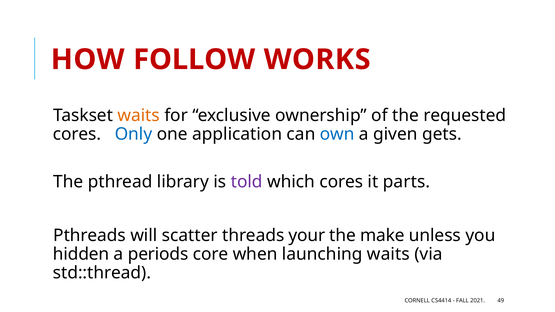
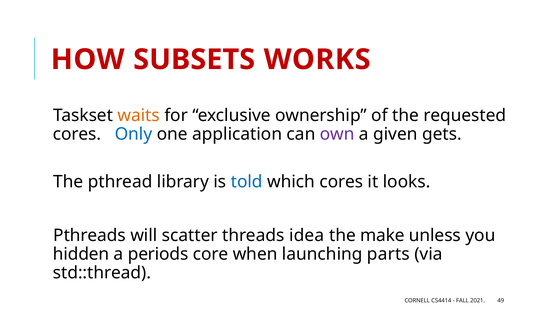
FOLLOW: FOLLOW -> SUBSETS
own colour: blue -> purple
told colour: purple -> blue
parts: parts -> looks
your: your -> idea
launching waits: waits -> parts
